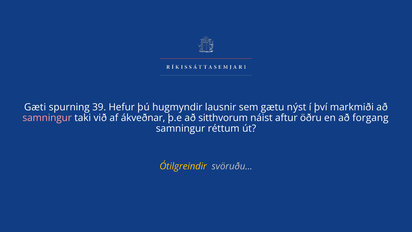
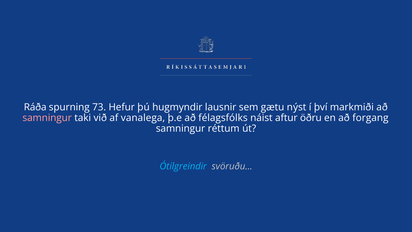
Gæti: Gæti -> Ráða
39: 39 -> 73
ákveðnar: ákveðnar -> vanalega
sitthvorum: sitthvorum -> félagsfólks
Ótilgreindir colour: yellow -> light blue
